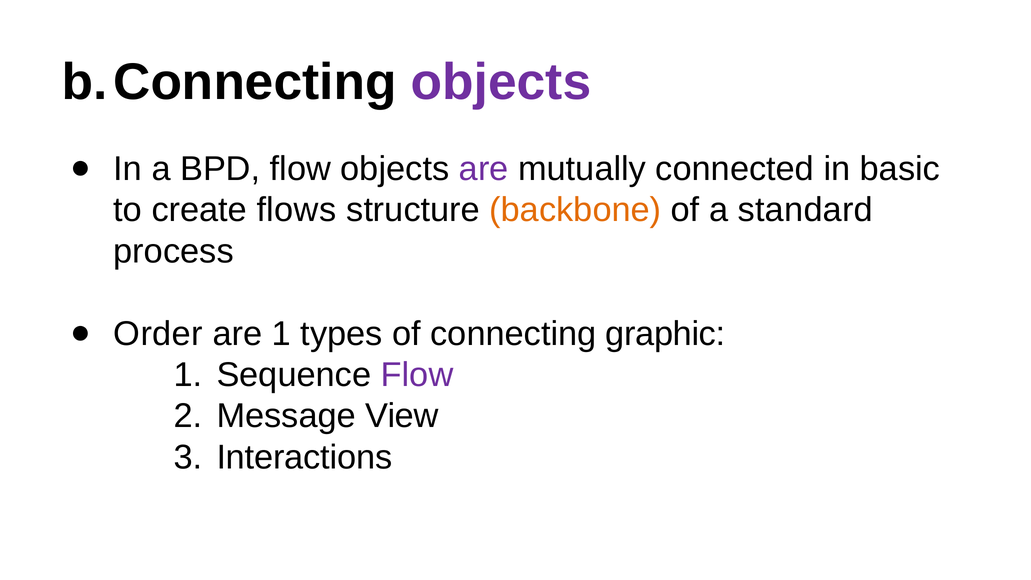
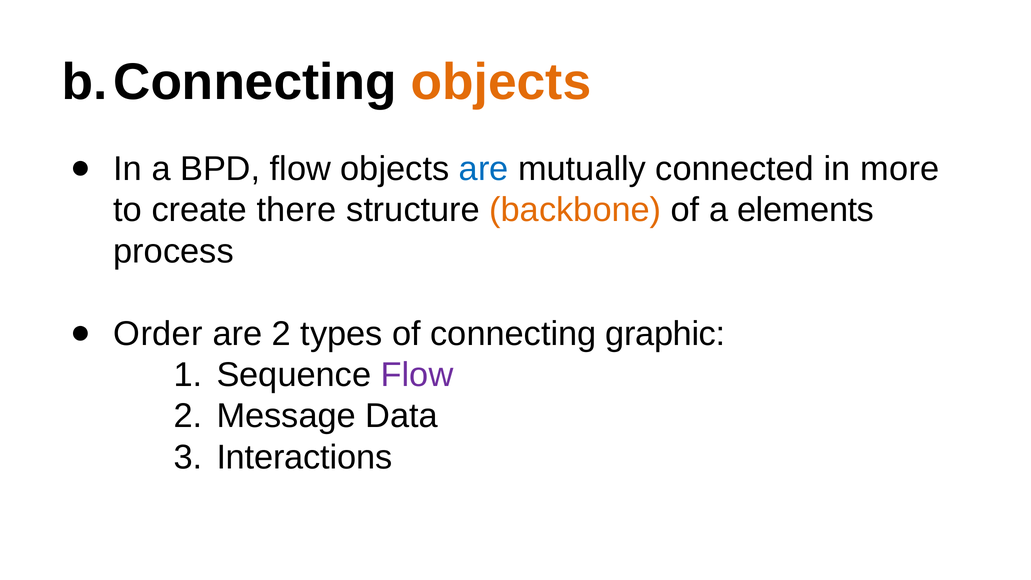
objects at (501, 82) colour: purple -> orange
are at (484, 169) colour: purple -> blue
basic: basic -> more
flows: flows -> there
standard: standard -> elements
are 1: 1 -> 2
View: View -> Data
